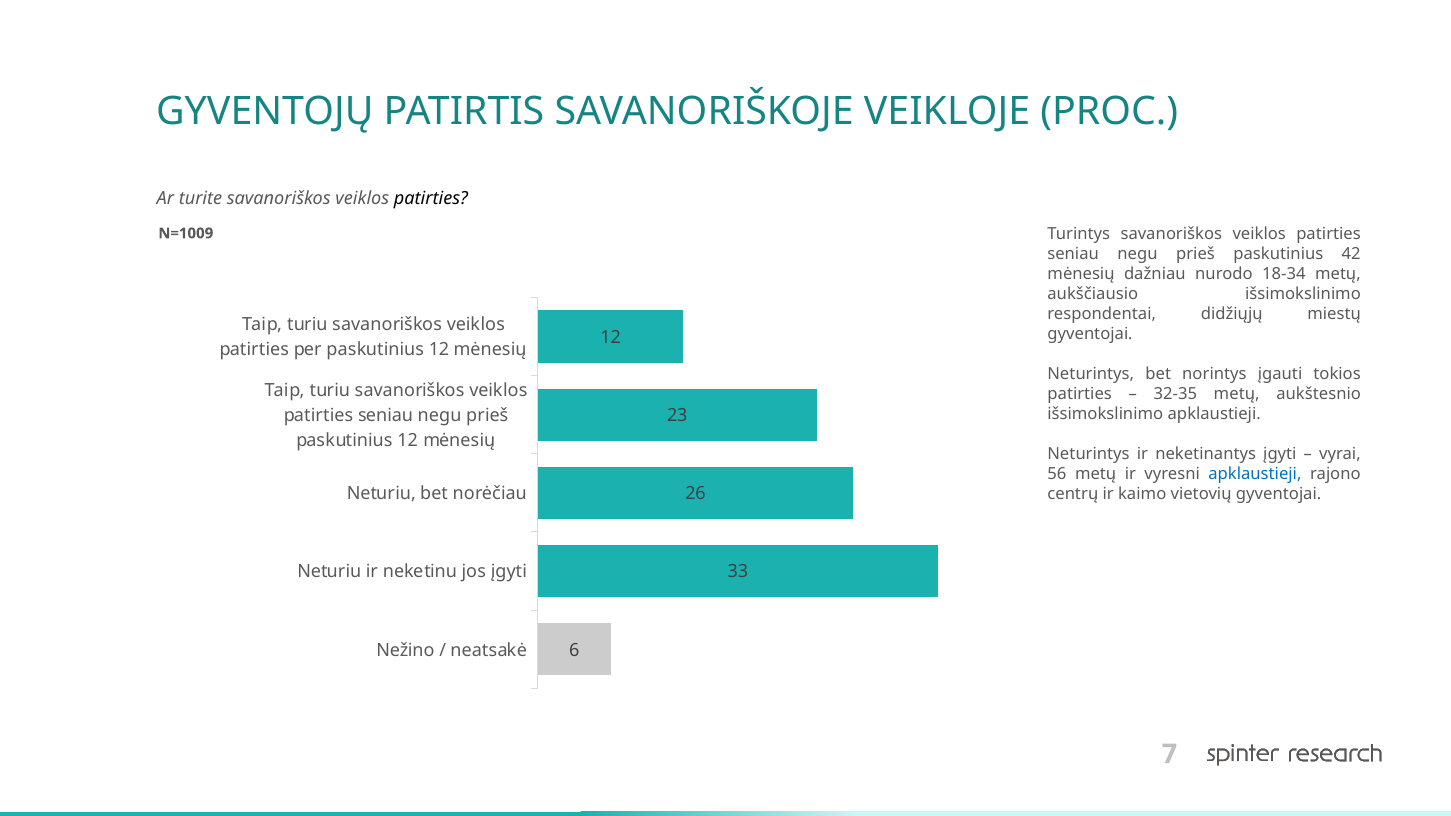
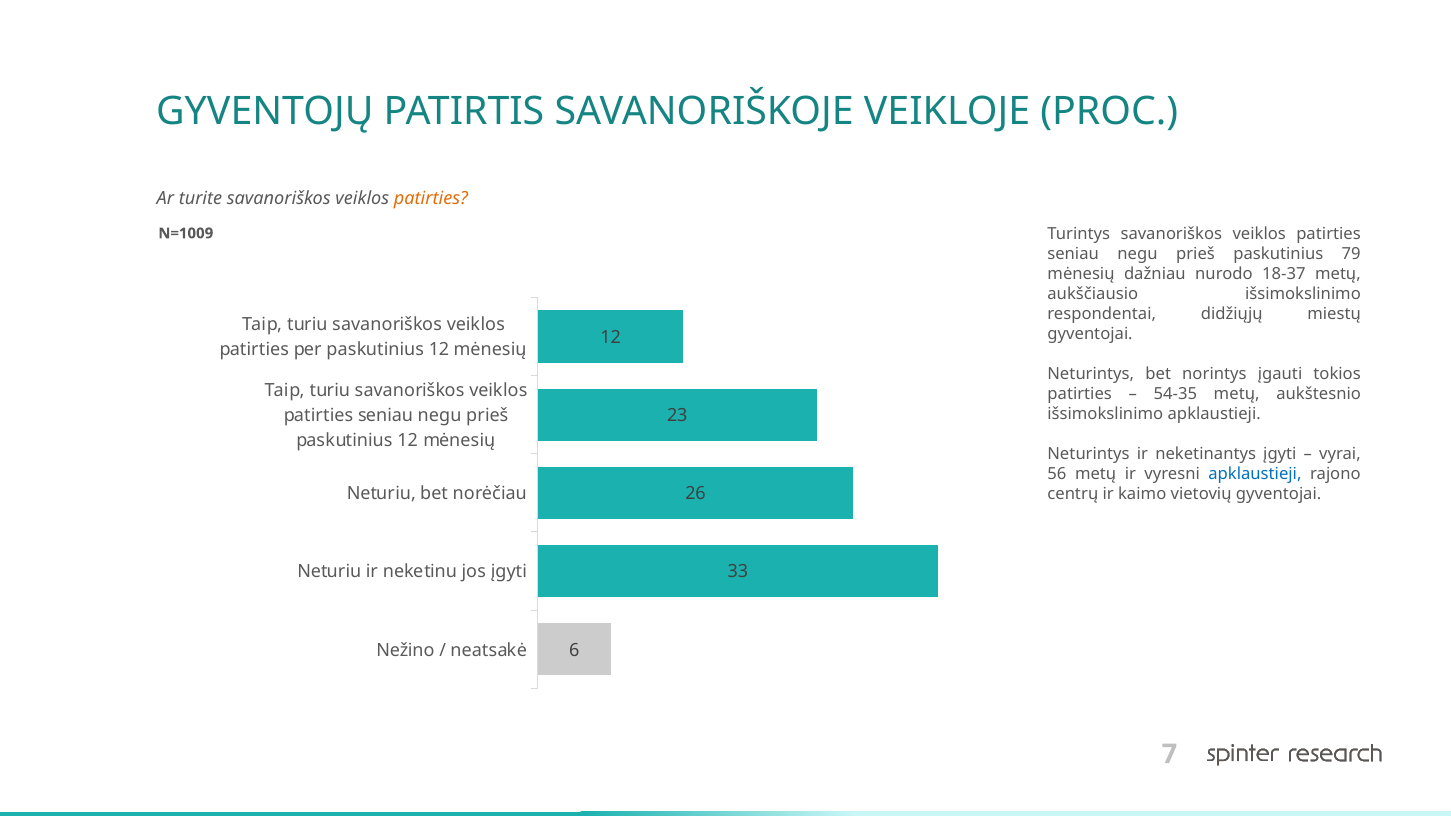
patirties at (431, 199) colour: black -> orange
42: 42 -> 79
18-34: 18-34 -> 18-37
32-35: 32-35 -> 54-35
